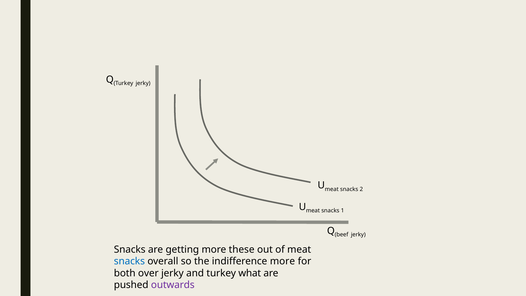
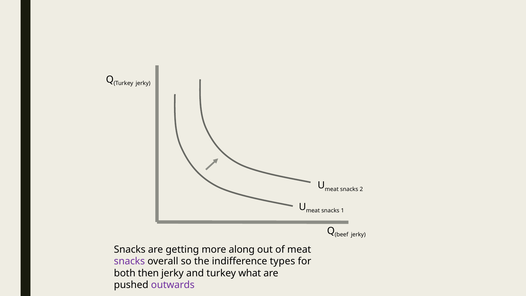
these: these -> along
snacks at (129, 261) colour: blue -> purple
indifference more: more -> types
over: over -> then
